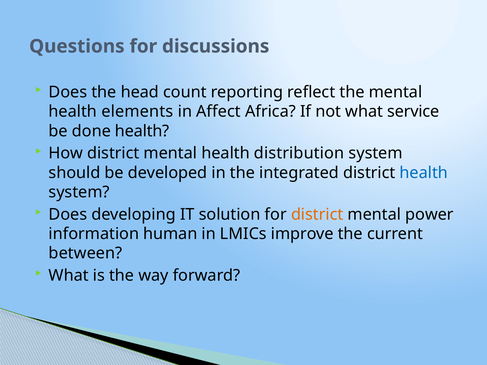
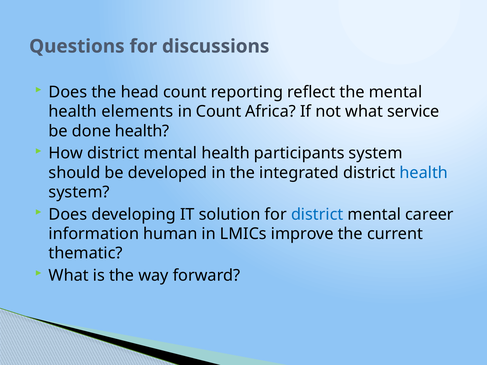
in Affect: Affect -> Count
distribution: distribution -> participants
district at (317, 214) colour: orange -> blue
power: power -> career
between: between -> thematic
